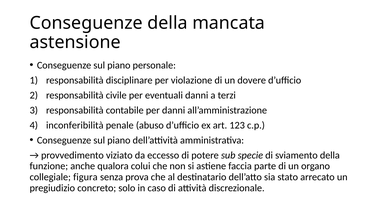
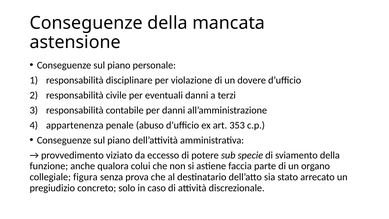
inconferibilità: inconferibilità -> appartenenza
123: 123 -> 353
